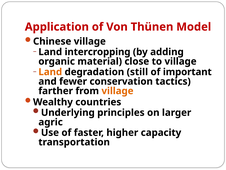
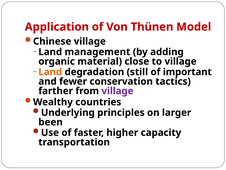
intercropping: intercropping -> management
village at (117, 91) colour: orange -> purple
agric: agric -> been
